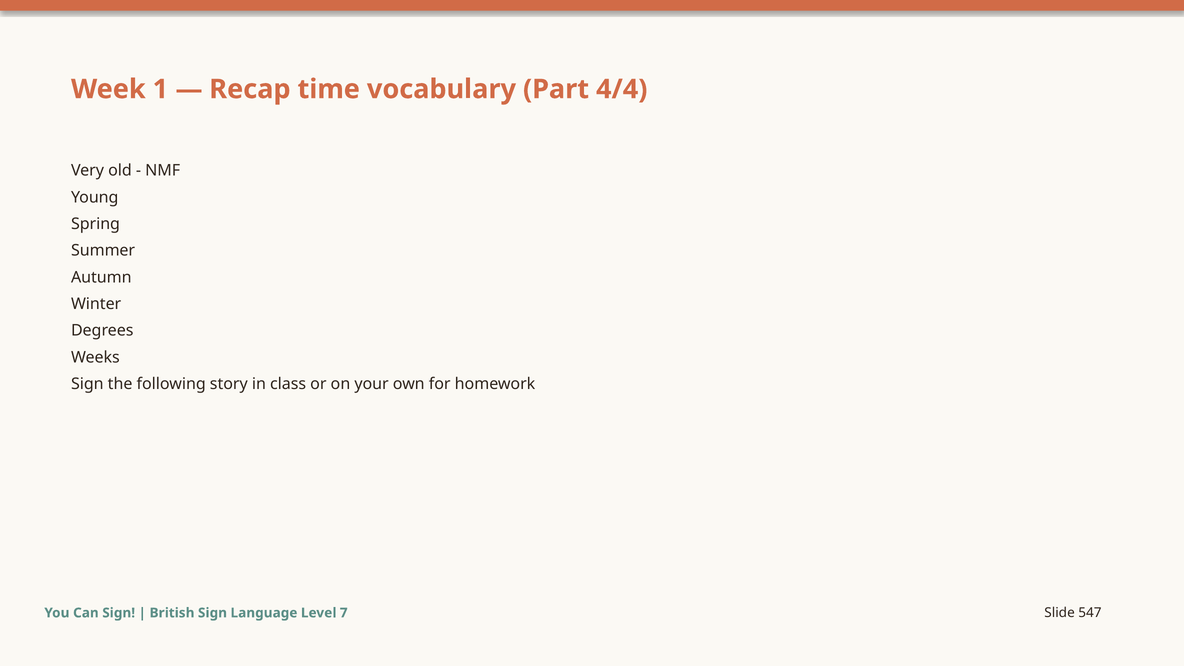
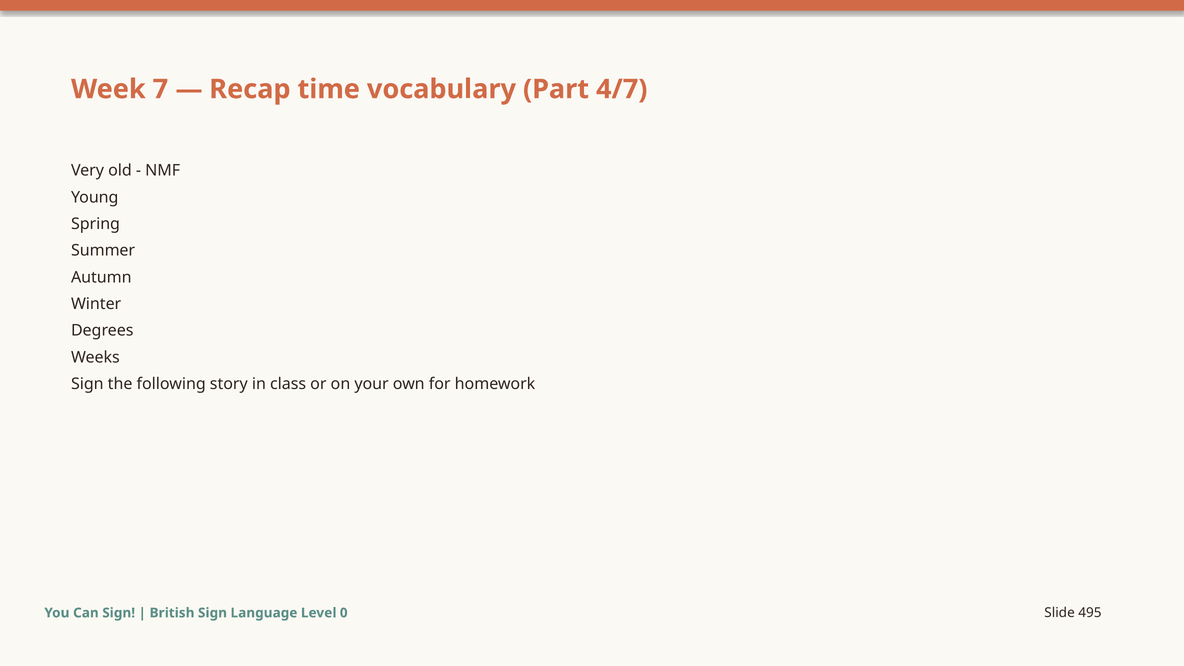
1: 1 -> 7
4/4: 4/4 -> 4/7
7: 7 -> 0
547: 547 -> 495
